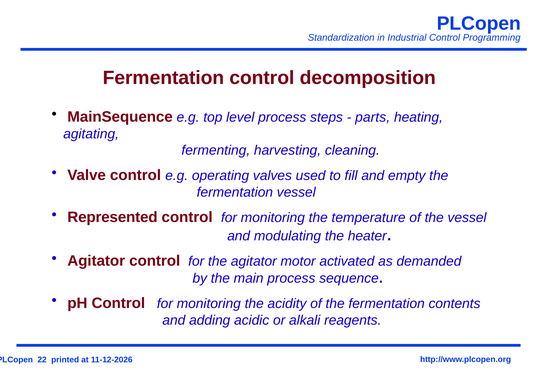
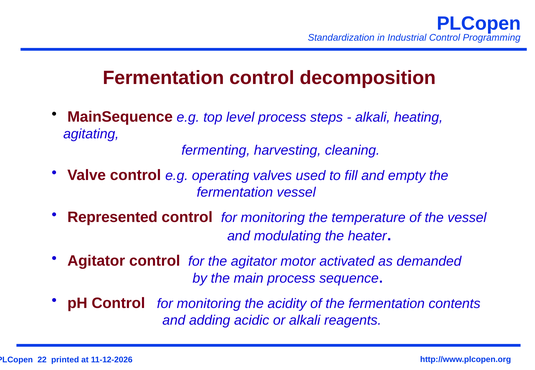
parts at (373, 117): parts -> alkali
